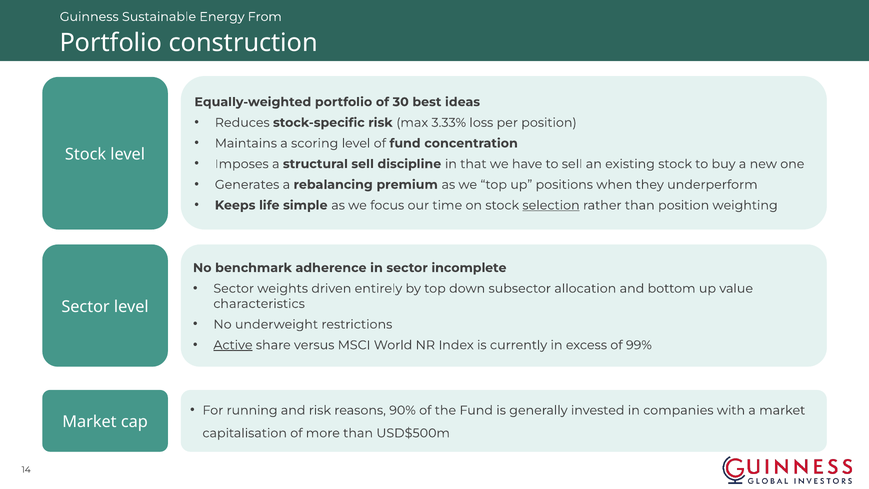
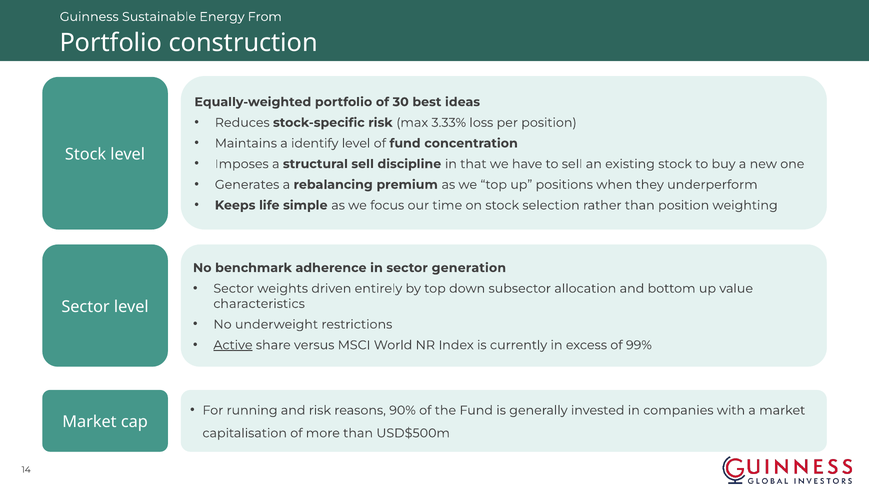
scoring: scoring -> identify
selection underline: present -> none
incomplete: incomplete -> generation
